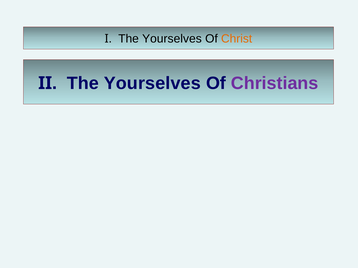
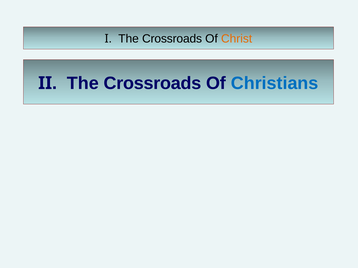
Yourselves at (172, 39): Yourselves -> Crossroads
Yourselves at (152, 83): Yourselves -> Crossroads
Christians colour: purple -> blue
